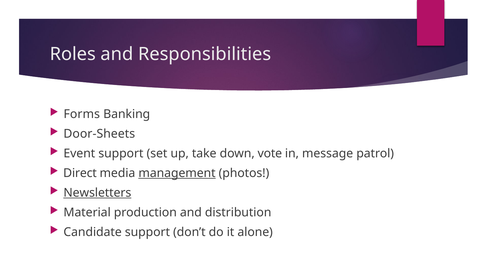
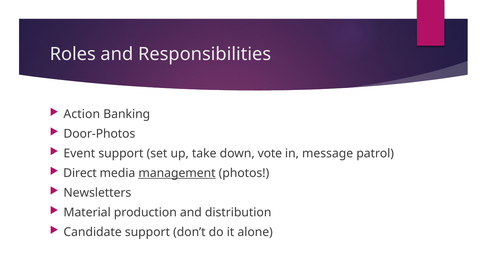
Forms: Forms -> Action
Door-Sheets: Door-Sheets -> Door-Photos
Newsletters underline: present -> none
